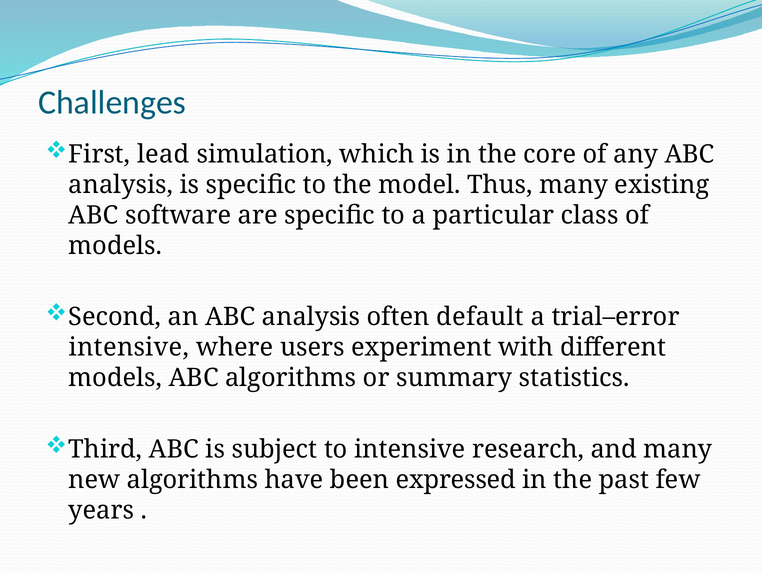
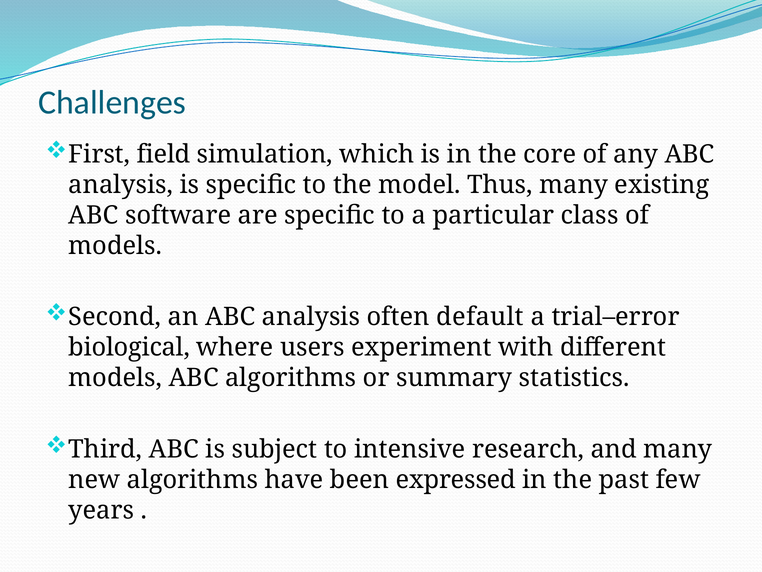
lead: lead -> field
intensive at (129, 347): intensive -> biological
